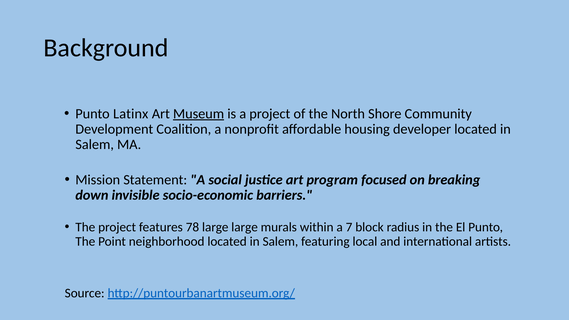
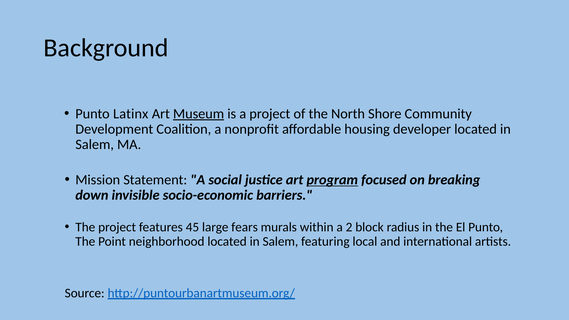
program underline: none -> present
78: 78 -> 45
large large: large -> fears
7: 7 -> 2
